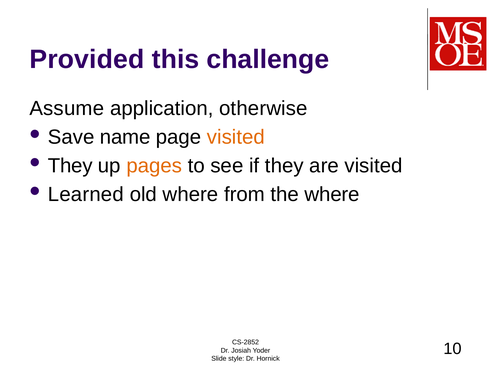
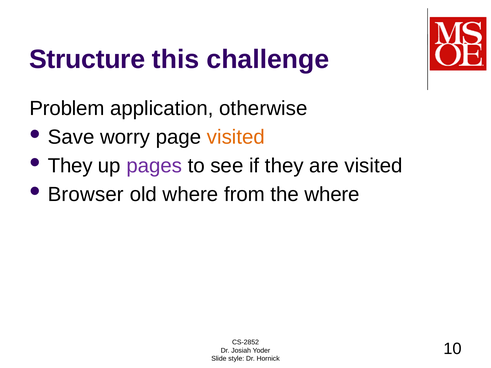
Provided: Provided -> Structure
Assume: Assume -> Problem
name: name -> worry
pages colour: orange -> purple
Learned: Learned -> Browser
